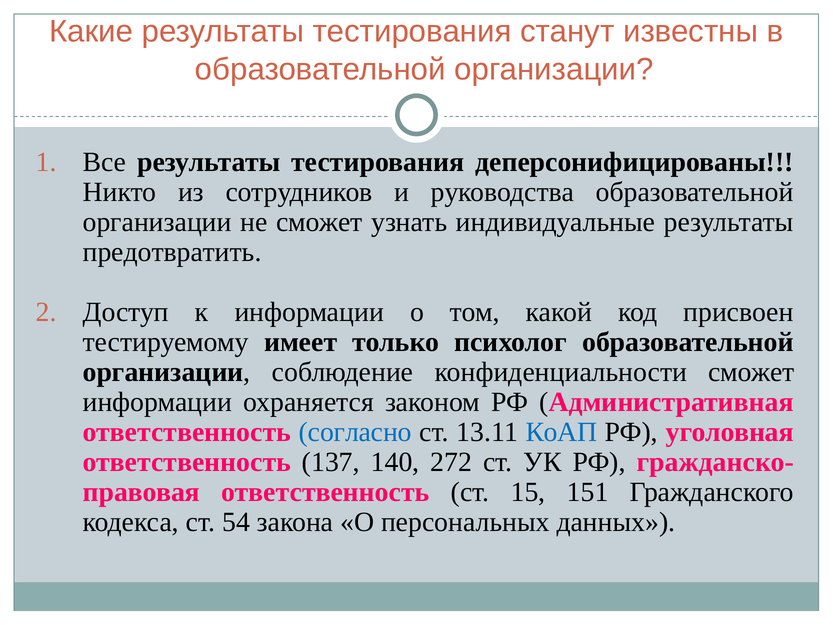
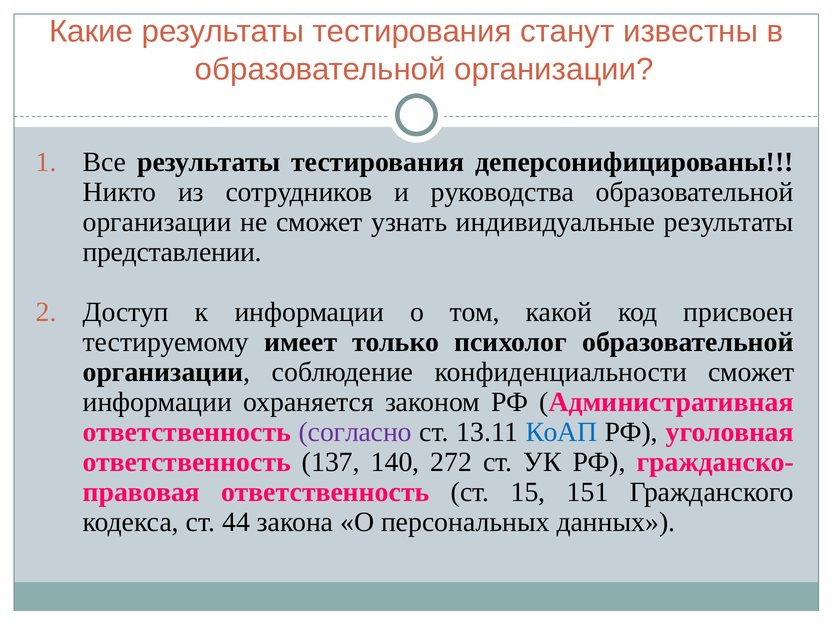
предотвратить: предотвратить -> представлении
согласно colour: blue -> purple
54: 54 -> 44
